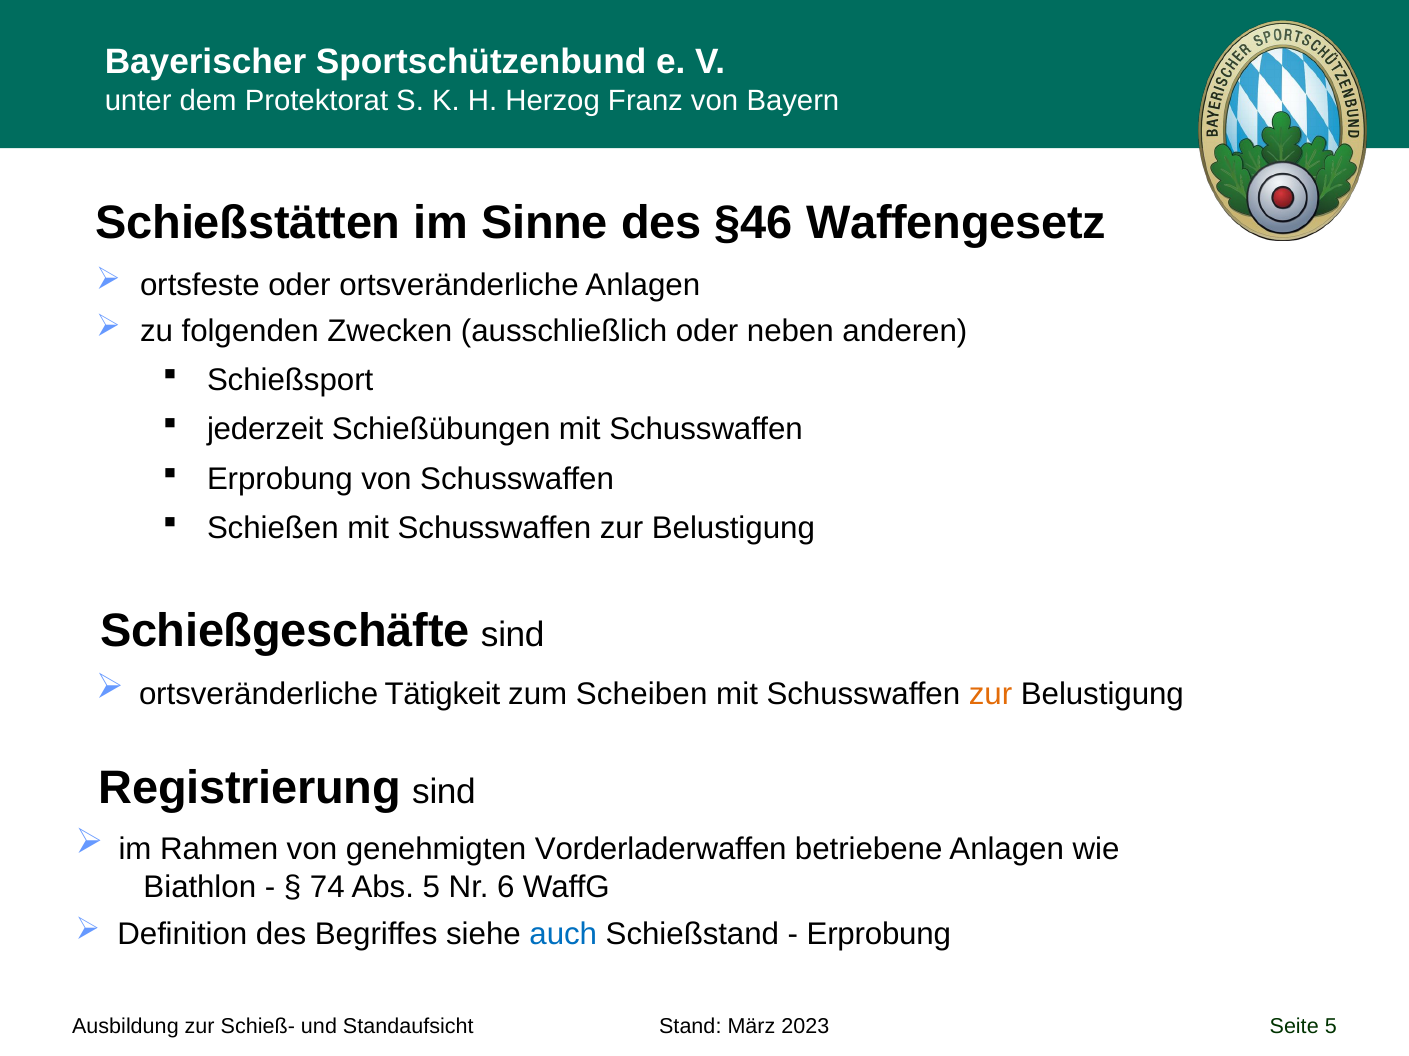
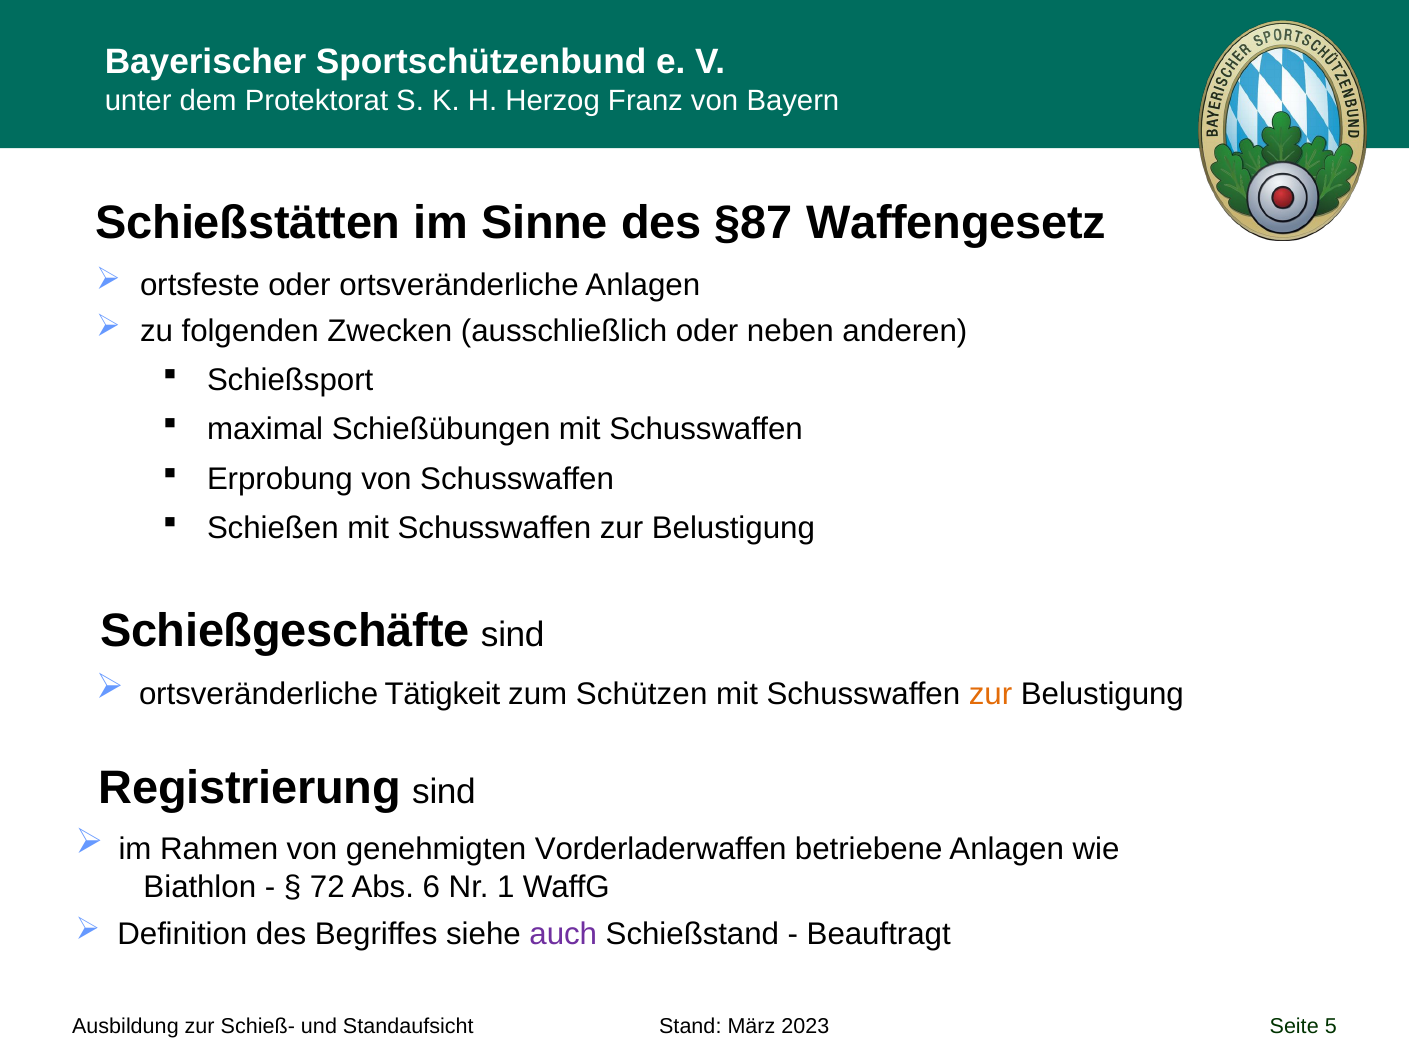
§46: §46 -> §87
jederzeit: jederzeit -> maximal
Scheiben: Scheiben -> Schützen
74: 74 -> 72
Abs 5: 5 -> 6
6: 6 -> 1
auch colour: blue -> purple
Erprobung at (879, 935): Erprobung -> Beauftragt
